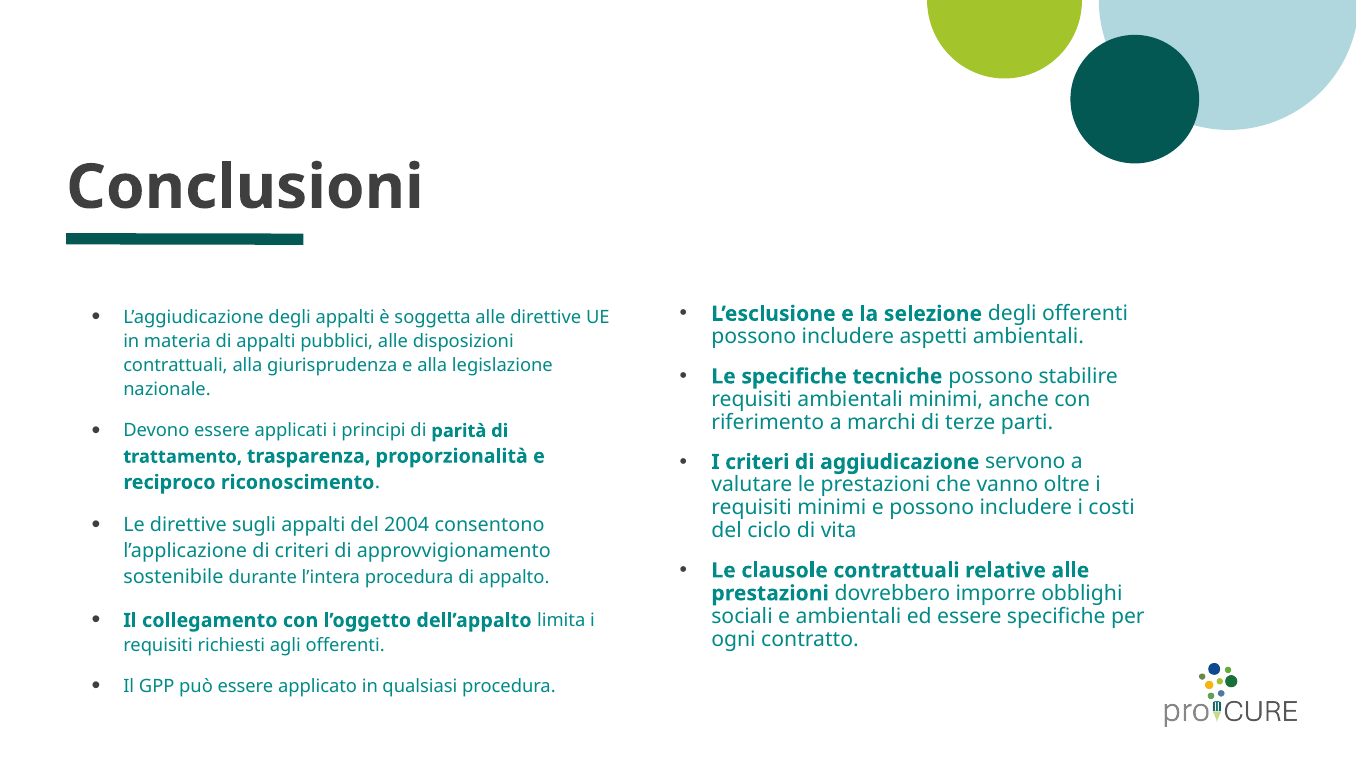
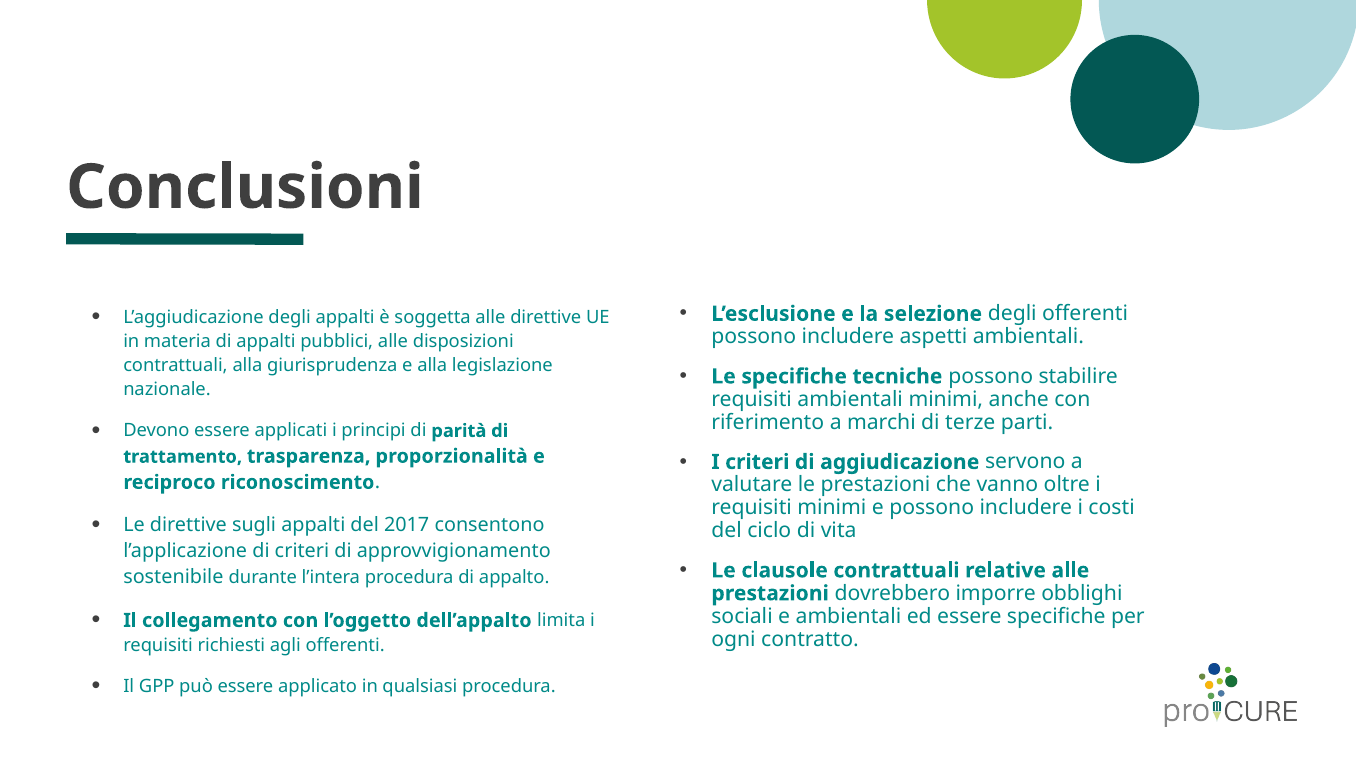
2004: 2004 -> 2017
